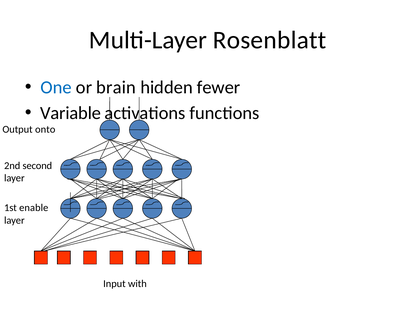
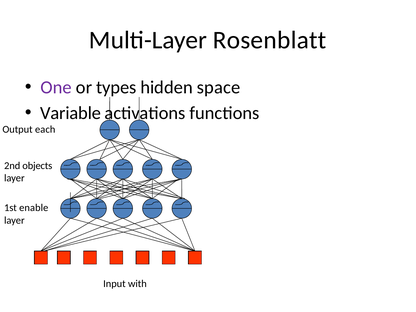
One colour: blue -> purple
brain: brain -> types
fewer: fewer -> space
onto: onto -> each
second: second -> objects
